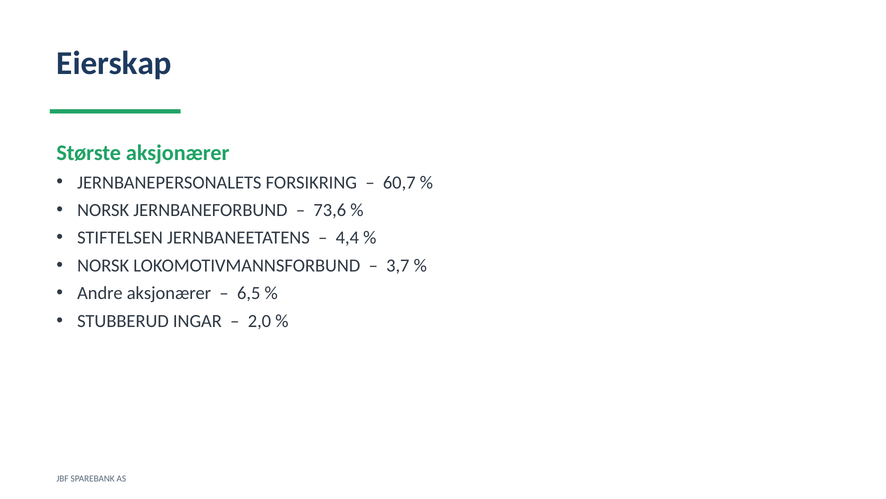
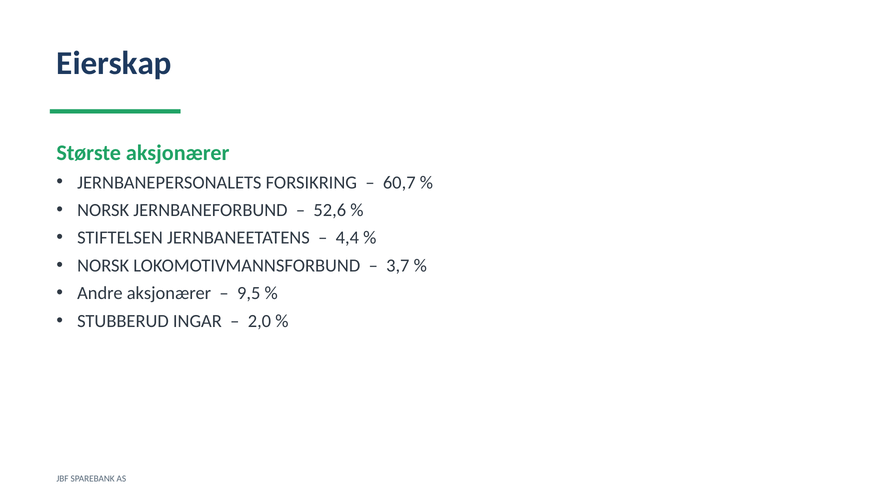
73,6: 73,6 -> 52,6
6,5: 6,5 -> 9,5
